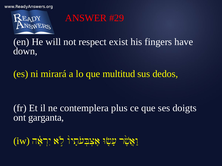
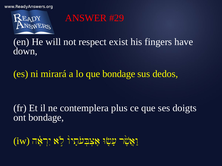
que multitud: multitud -> bondage
ont garganta: garganta -> bondage
